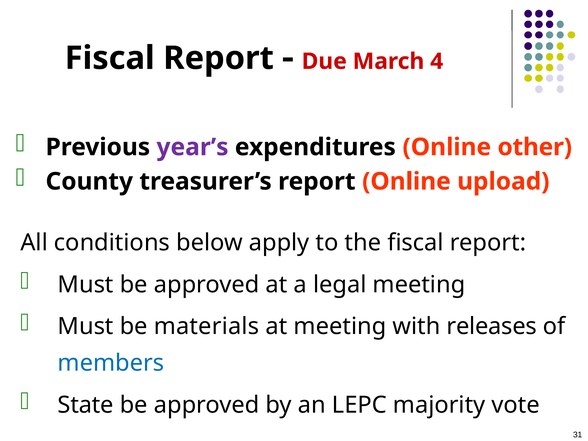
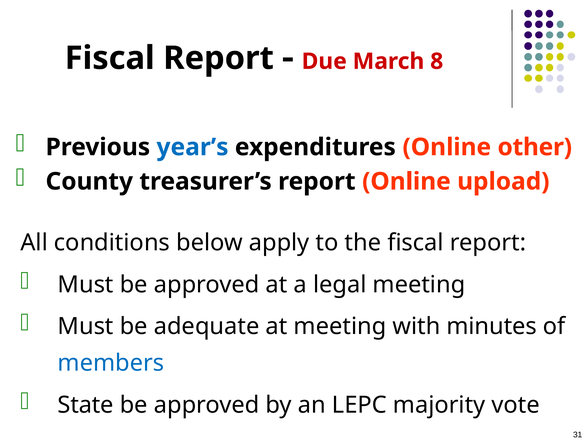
4: 4 -> 8
year’s colour: purple -> blue
materials: materials -> adequate
releases: releases -> minutes
